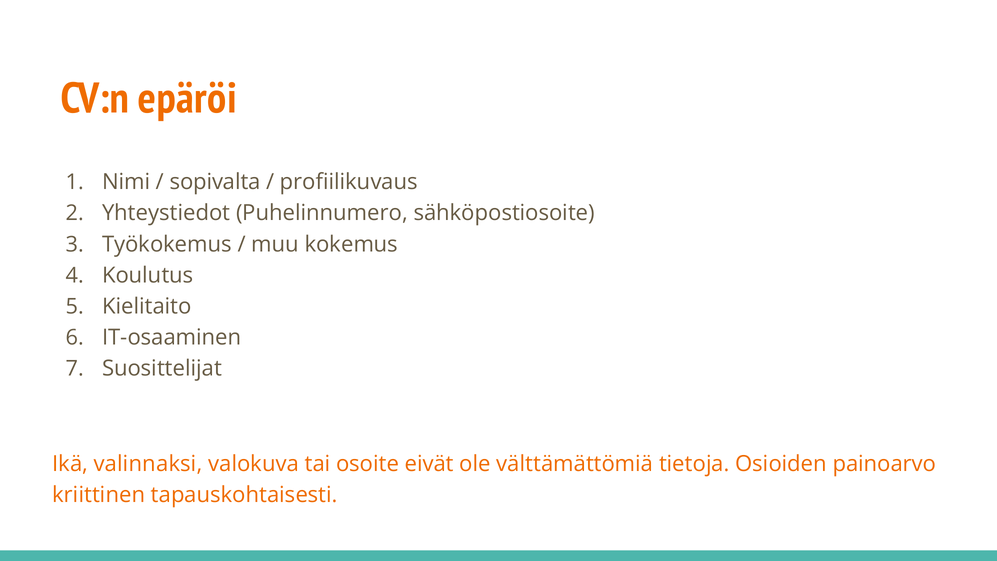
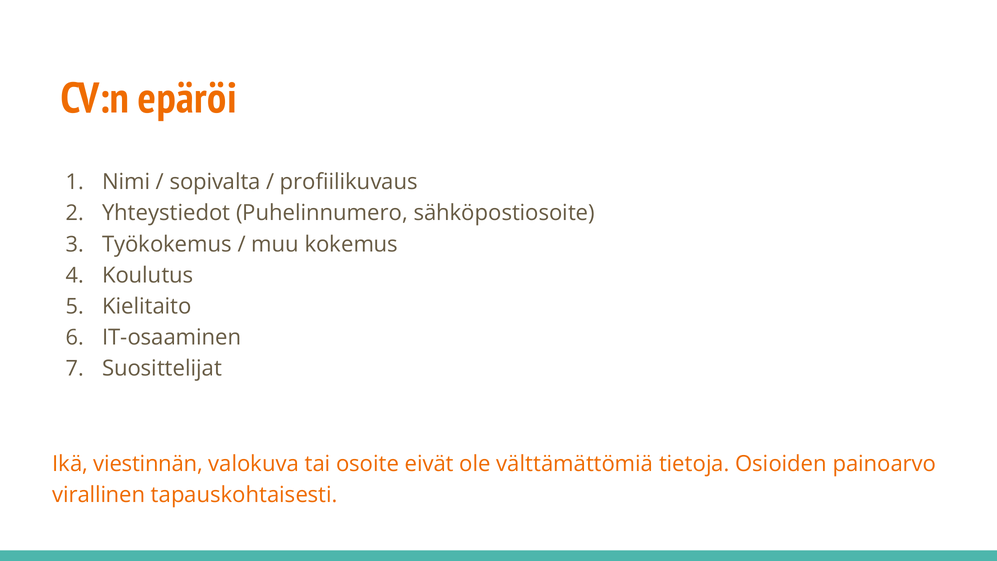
valinnaksi: valinnaksi -> viestinnän
kriittinen: kriittinen -> virallinen
